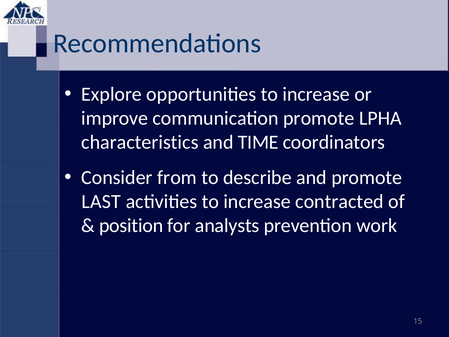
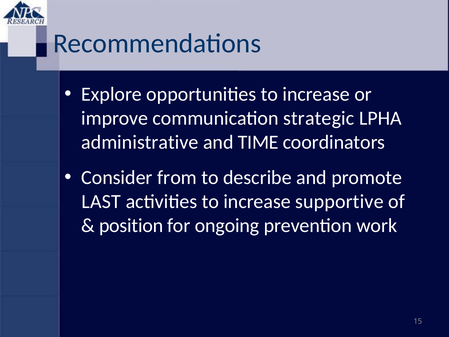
communication promote: promote -> strategic
characteristics: characteristics -> administrative
contracted: contracted -> supportive
analysts: analysts -> ongoing
